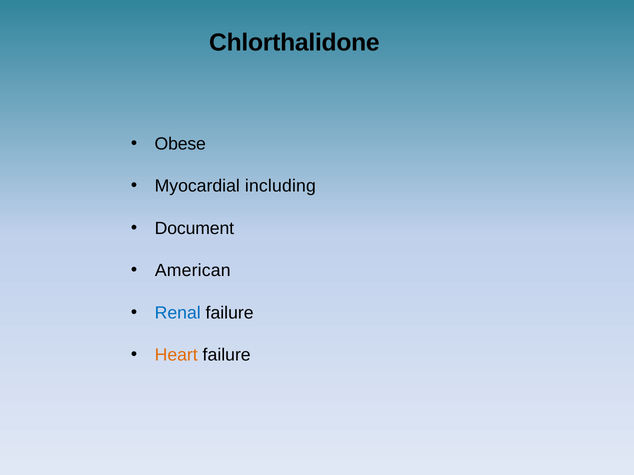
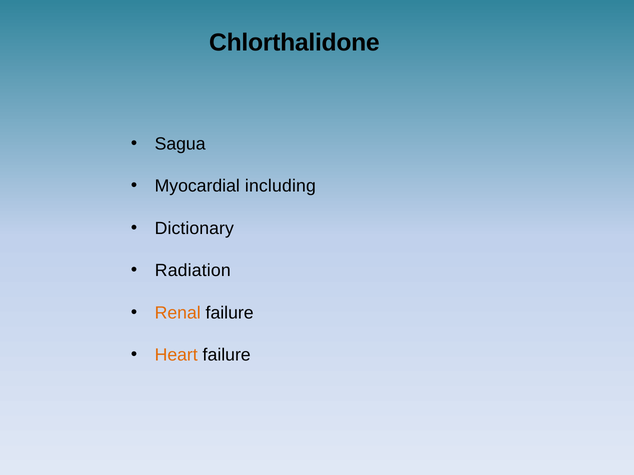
Obese: Obese -> Sagua
Document: Document -> Dictionary
American: American -> Radiation
Renal colour: blue -> orange
